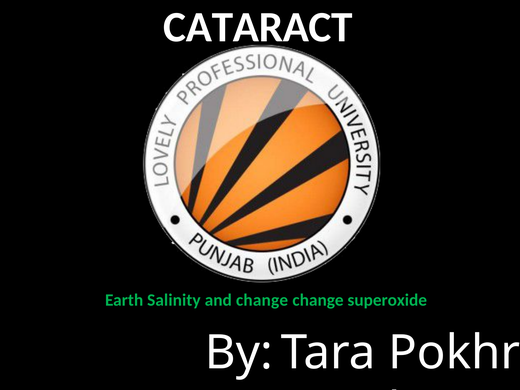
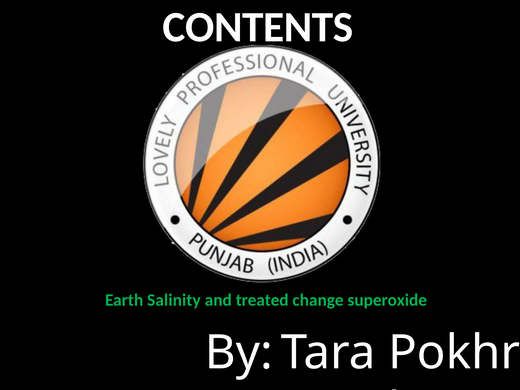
CATARACT: CATARACT -> CONTENTS
and change: change -> treated
